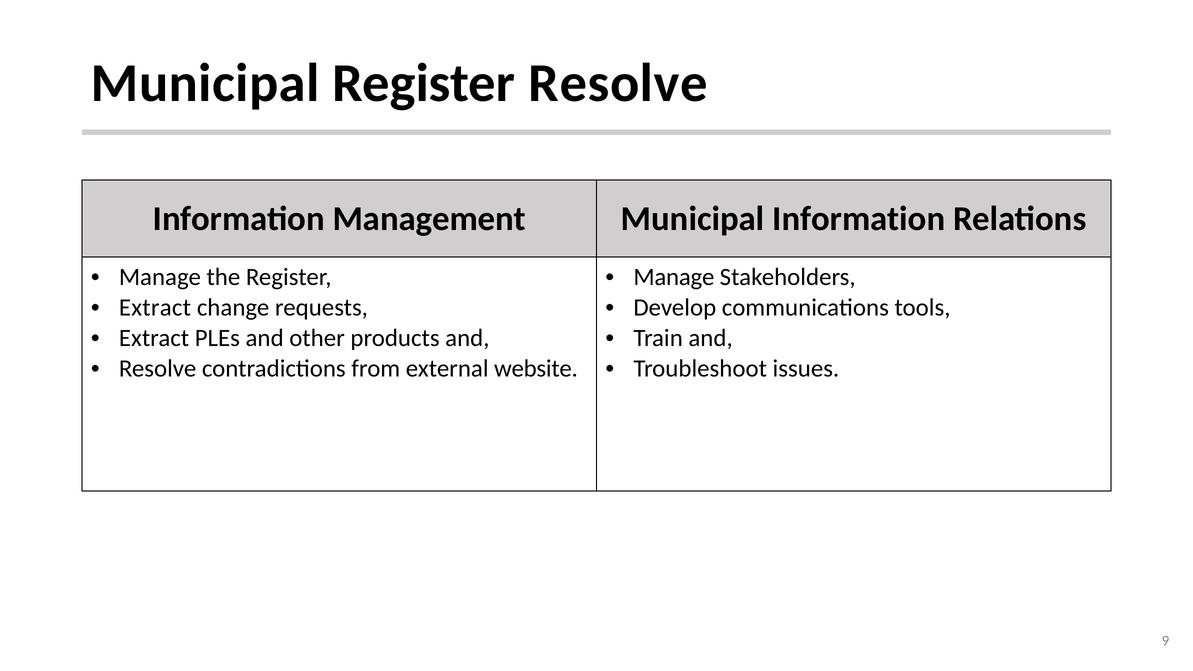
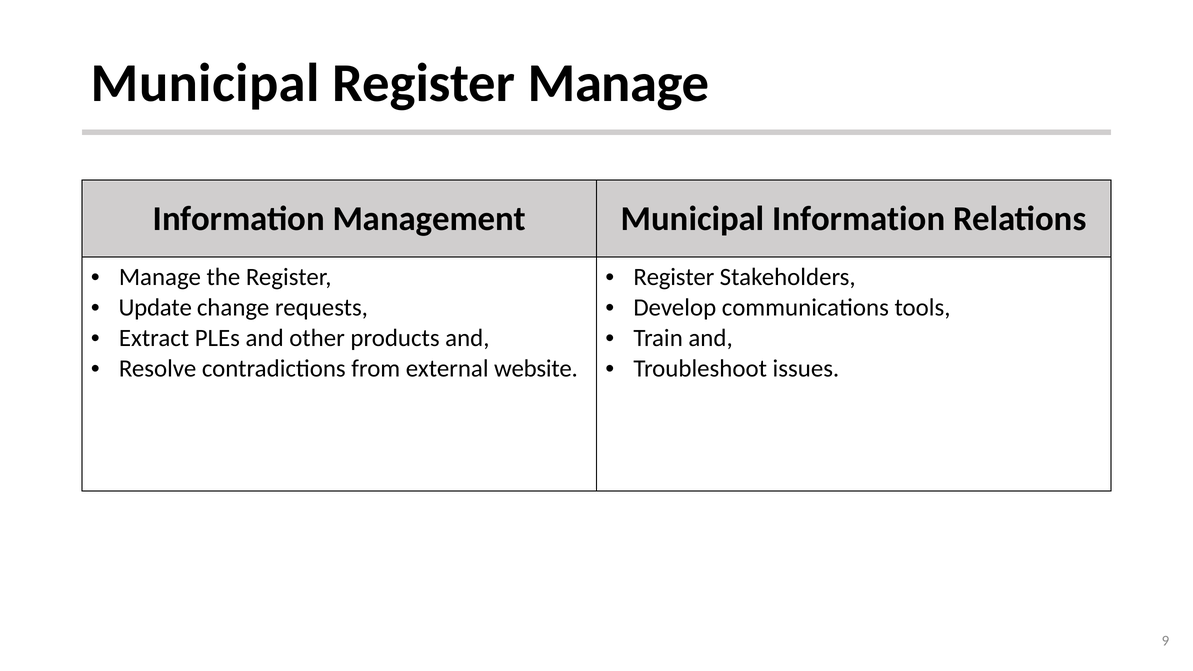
Register Resolve: Resolve -> Manage
Manage at (674, 277): Manage -> Register
Extract at (155, 308): Extract -> Update
